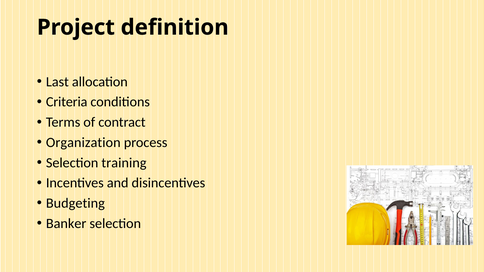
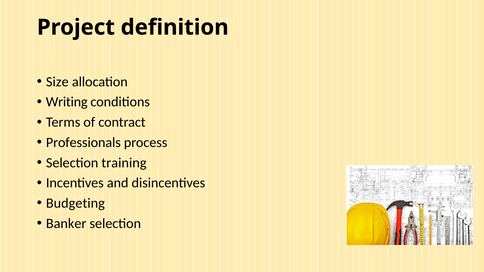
Last: Last -> Size
Criteria: Criteria -> Writing
Organization: Organization -> Professionals
